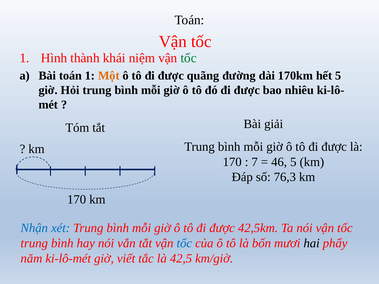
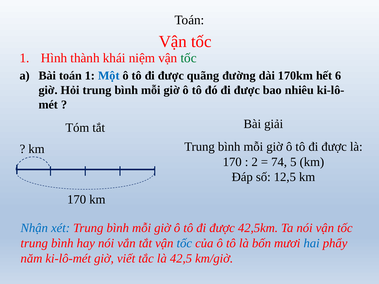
Một colour: orange -> blue
hết 5: 5 -> 6
7: 7 -> 2
46: 46 -> 74
76,3: 76,3 -> 12,5
hai colour: black -> blue
